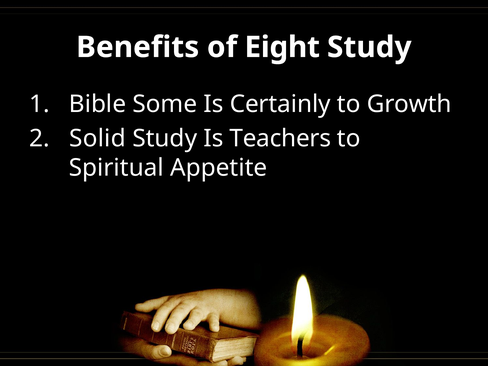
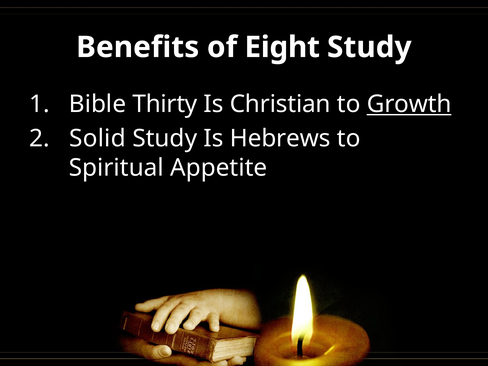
Some: Some -> Thirty
Certainly: Certainly -> Christian
Growth underline: none -> present
Teachers: Teachers -> Hebrews
